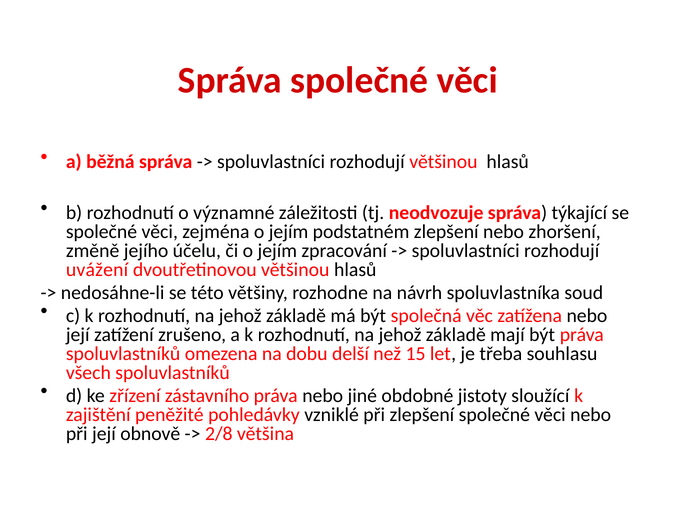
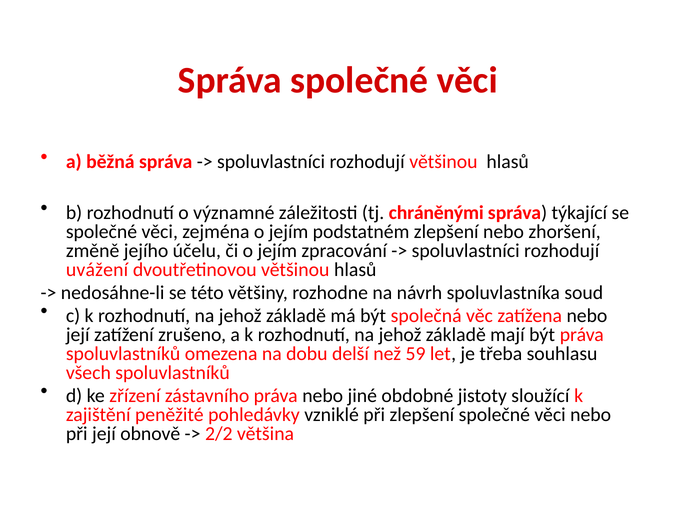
neodvozuje: neodvozuje -> chráněnými
15: 15 -> 59
2/8: 2/8 -> 2/2
